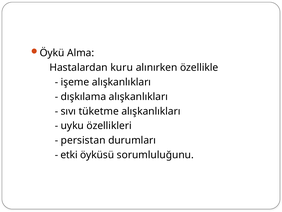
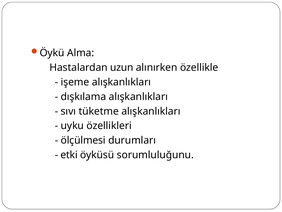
kuru: kuru -> uzun
persistan: persistan -> ölçülmesi
